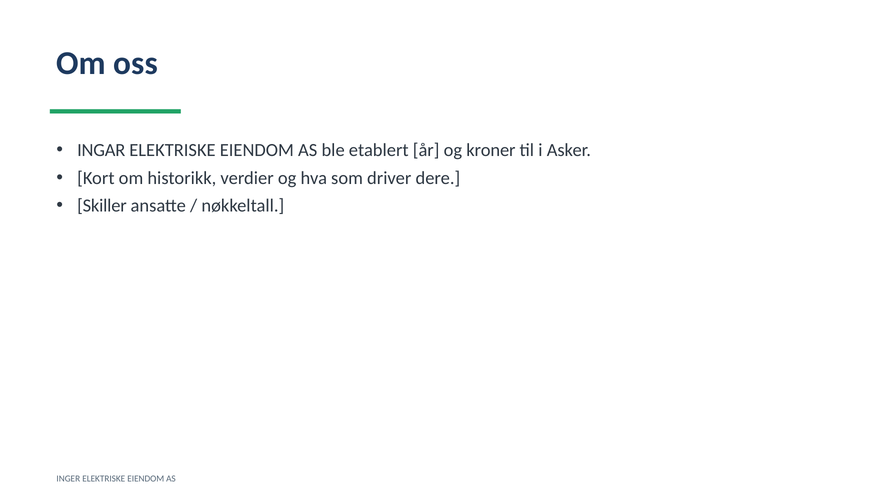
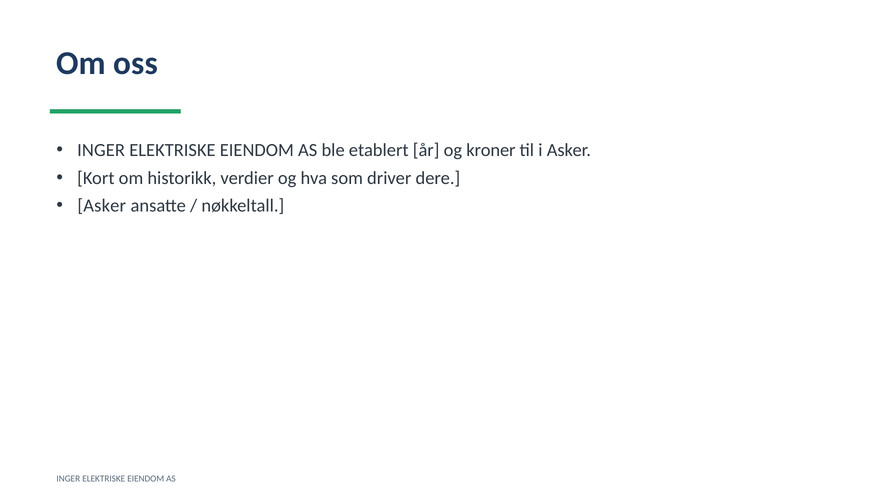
INGAR at (101, 150): INGAR -> INGER
Skiller at (102, 206): Skiller -> Asker
